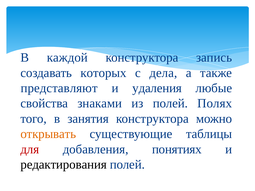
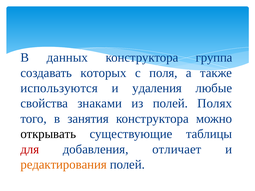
каждой: каждой -> данных
запись: запись -> группа
дела: дела -> поля
представляют: представляют -> используются
открывать colour: orange -> black
понятиях: понятиях -> отличает
редактирования colour: black -> orange
